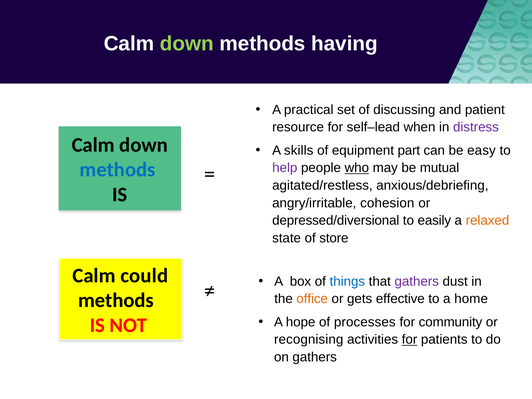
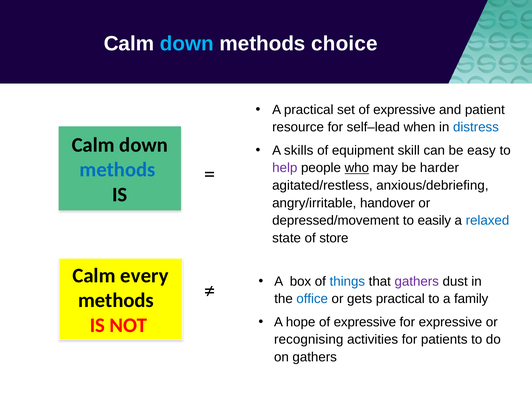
down at (187, 44) colour: light green -> light blue
having: having -> choice
set of discussing: discussing -> expressive
distress colour: purple -> blue
part: part -> skill
mutual: mutual -> harder
cohesion: cohesion -> handover
depressed/diversional: depressed/diversional -> depressed/movement
relaxed colour: orange -> blue
could: could -> every
office colour: orange -> blue
gets effective: effective -> practical
home: home -> family
processes at (365, 322): processes -> expressive
for community: community -> expressive
for at (410, 340) underline: present -> none
